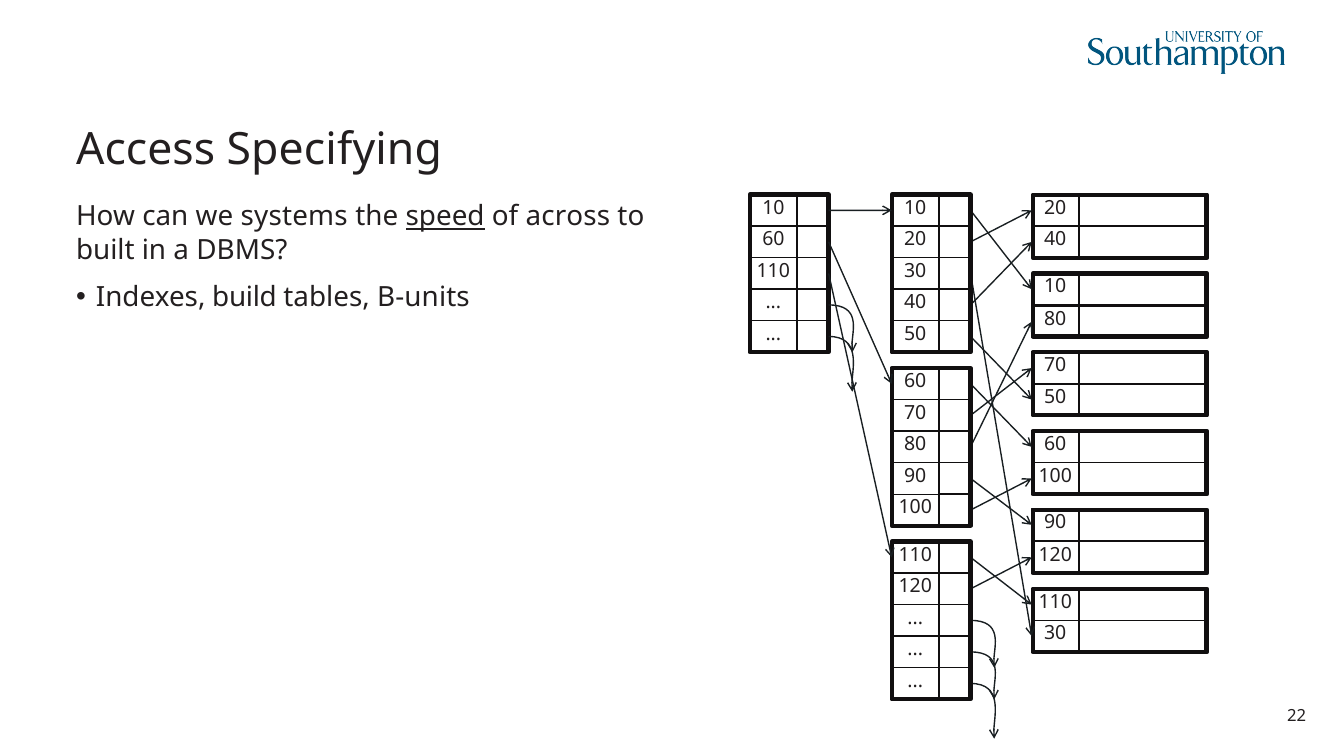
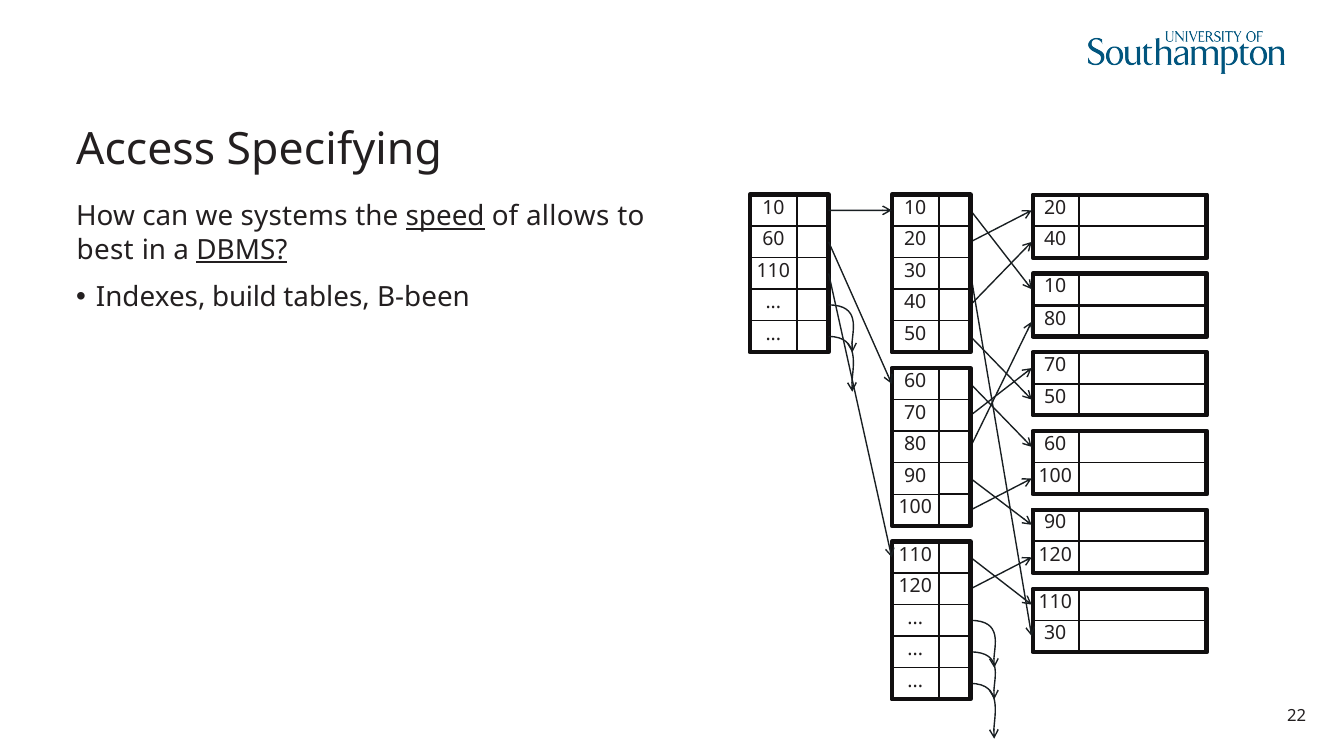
across: across -> allows
built: built -> best
DBMS underline: none -> present
B-units: B-units -> B-been
